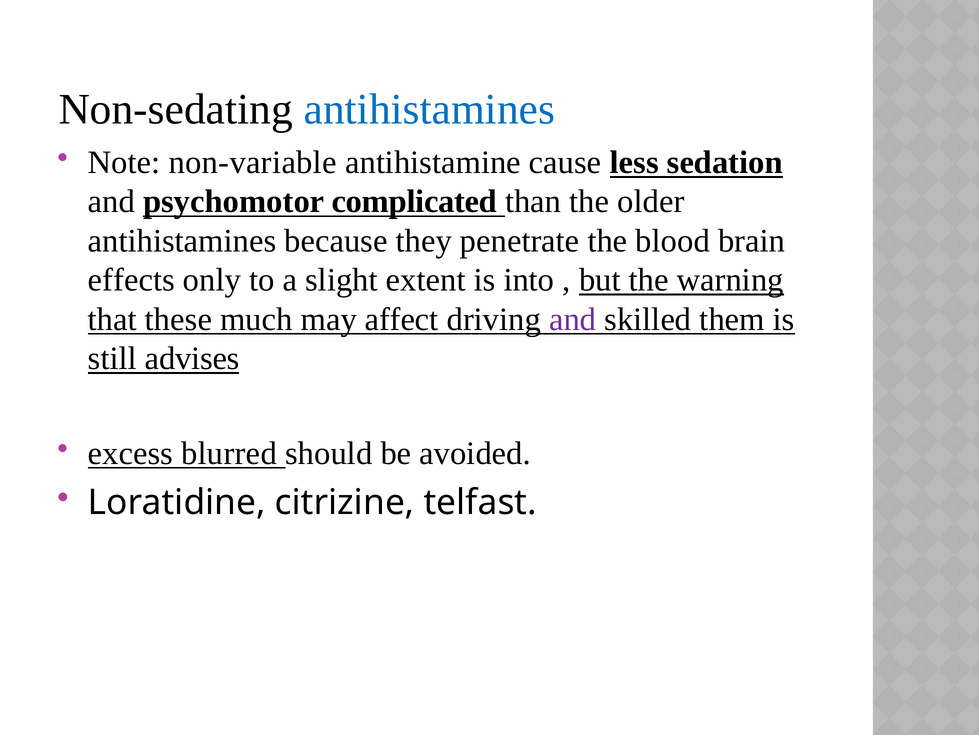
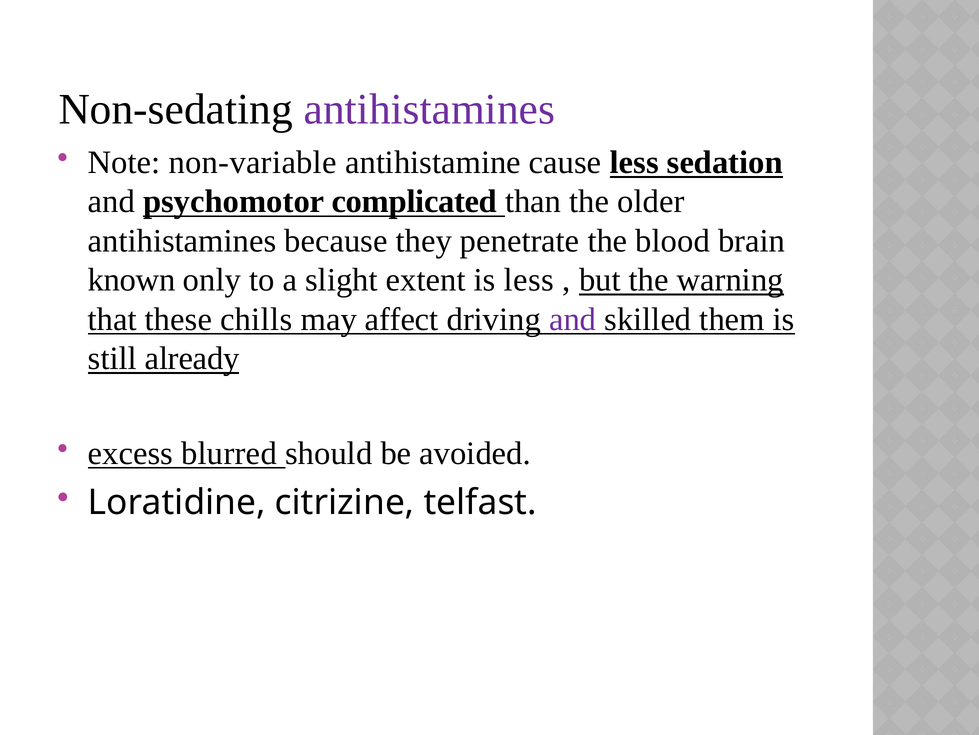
antihistamines at (429, 109) colour: blue -> purple
effects: effects -> known
is into: into -> less
much: much -> chills
advises: advises -> already
